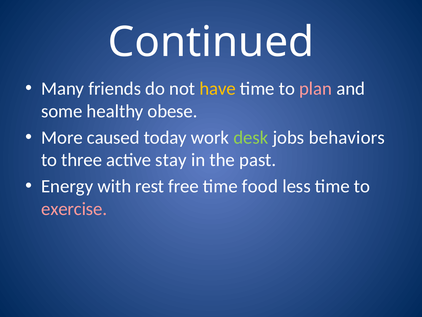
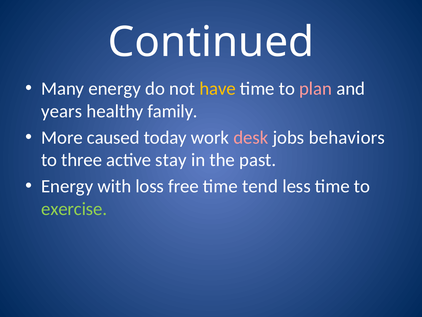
Many friends: friends -> energy
some: some -> years
obese: obese -> family
desk colour: light green -> pink
rest: rest -> loss
food: food -> tend
exercise colour: pink -> light green
